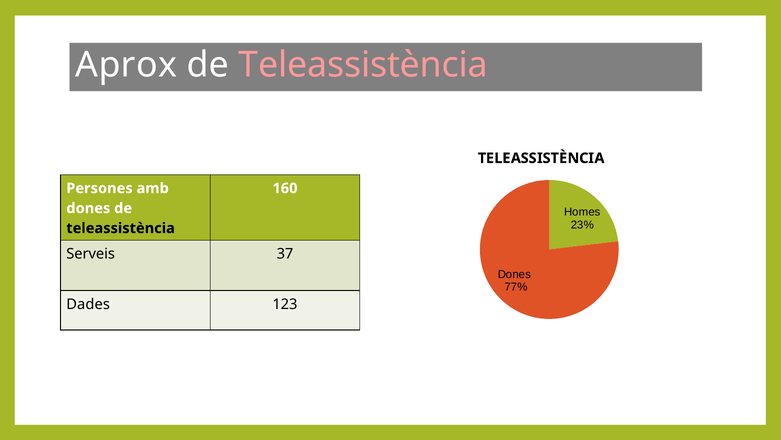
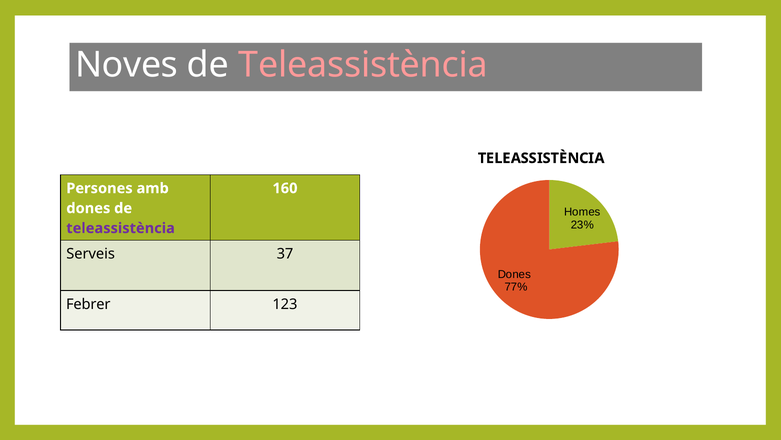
Aprox: Aprox -> Noves
teleassistència at (121, 228) colour: black -> purple
Dades: Dades -> Febrer
